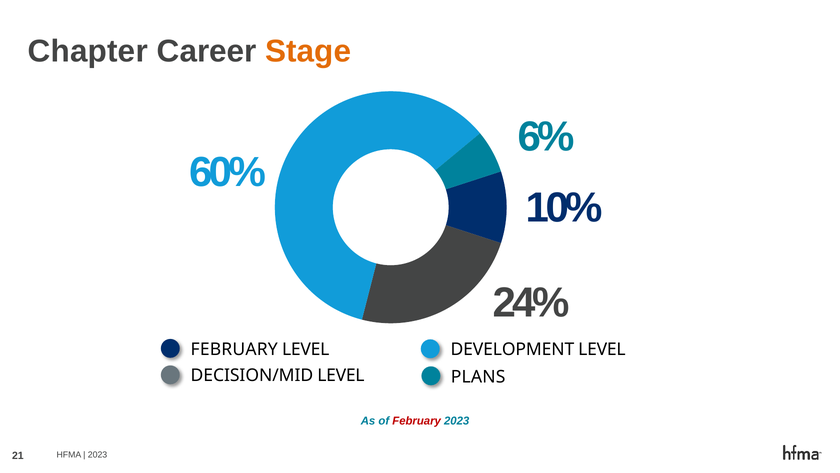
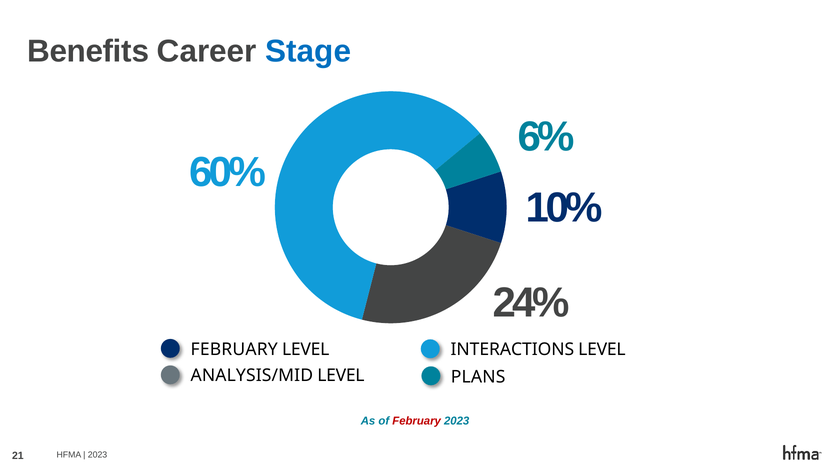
Chapter: Chapter -> Benefits
Stage colour: orange -> blue
DEVELOPMENT: DEVELOPMENT -> INTERACTIONS
DECISION/MID: DECISION/MID -> ANALYSIS/MID
